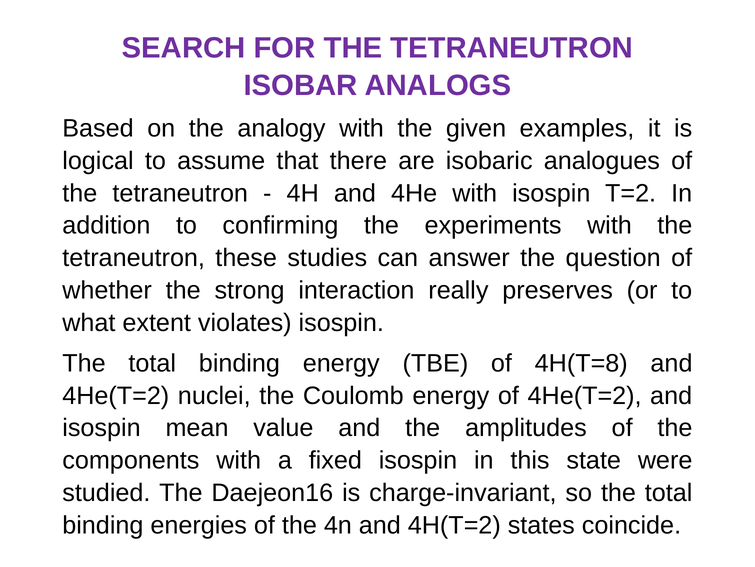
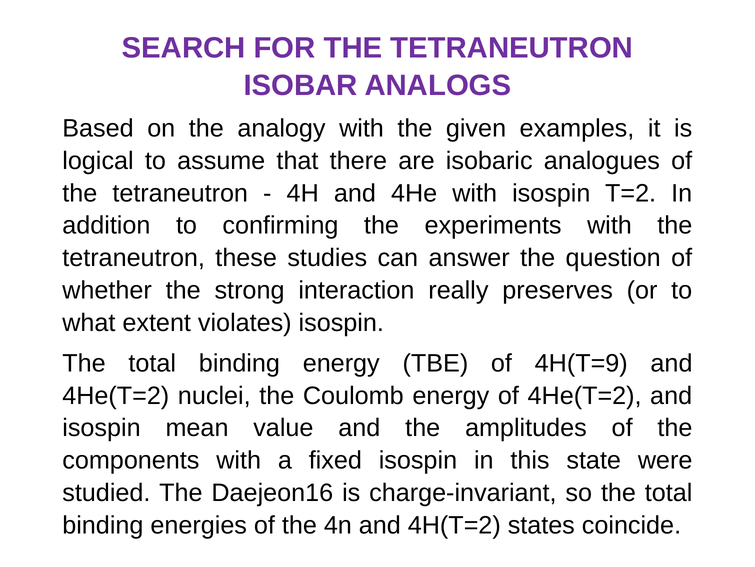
4H(T=8: 4H(T=8 -> 4H(T=9
